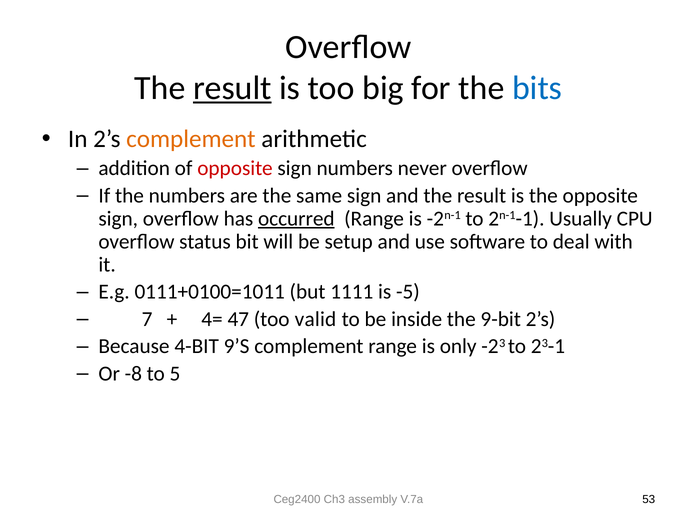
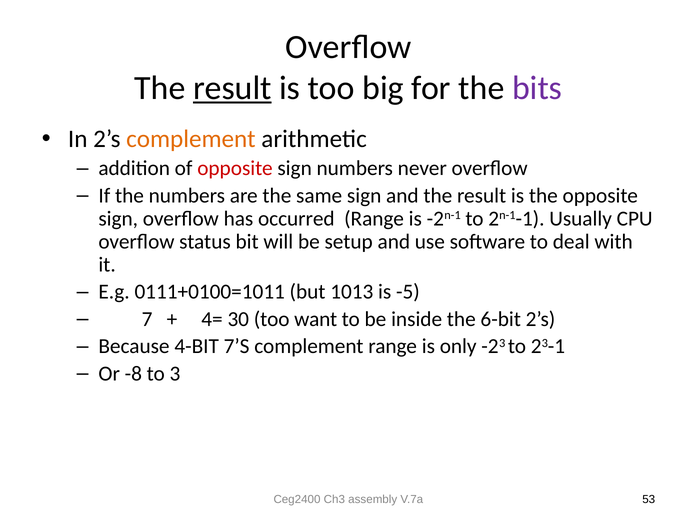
bits colour: blue -> purple
occurred underline: present -> none
1111: 1111 -> 1013
47: 47 -> 30
valid: valid -> want
9-bit: 9-bit -> 6-bit
9’S: 9’S -> 7’S
5: 5 -> 3
